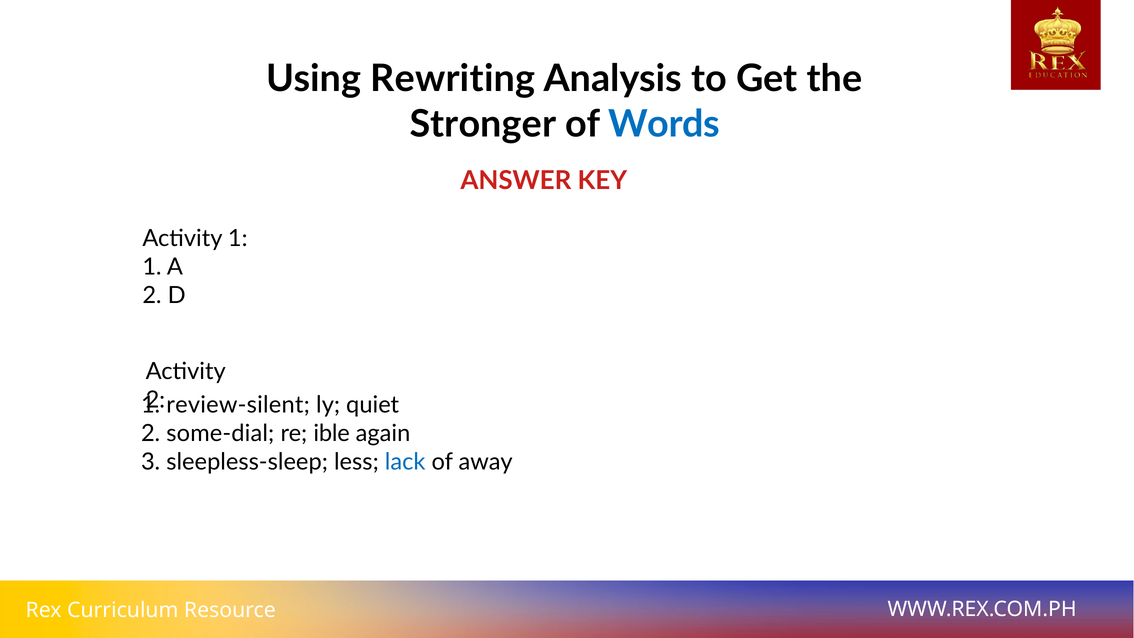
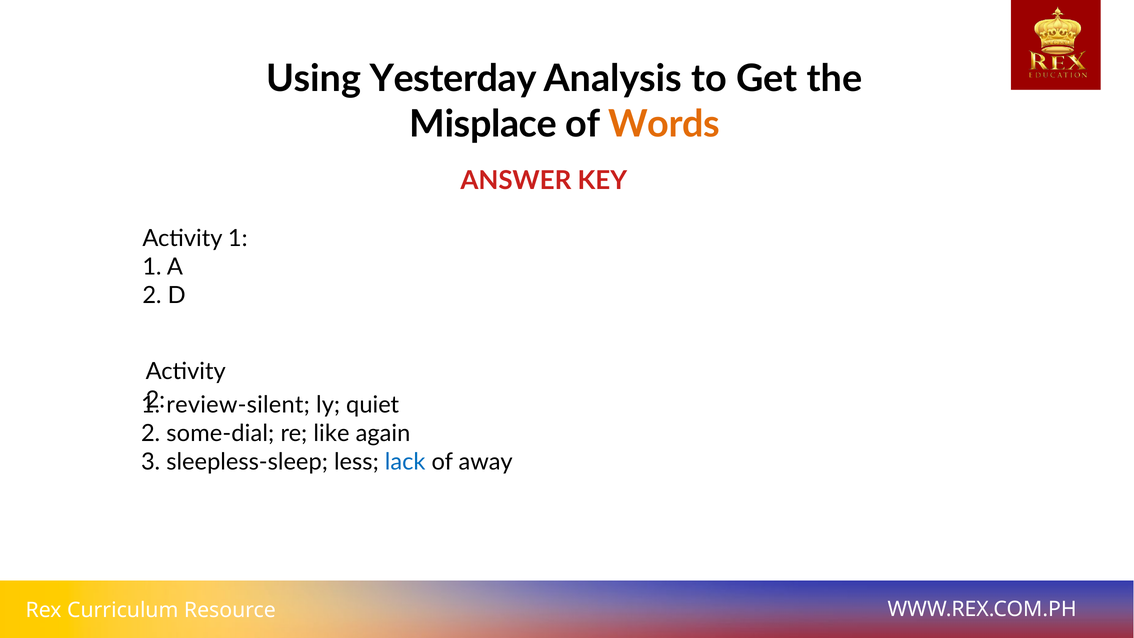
Rewriting: Rewriting -> Yesterday
Stronger: Stronger -> Misplace
Words colour: blue -> orange
ible: ible -> like
